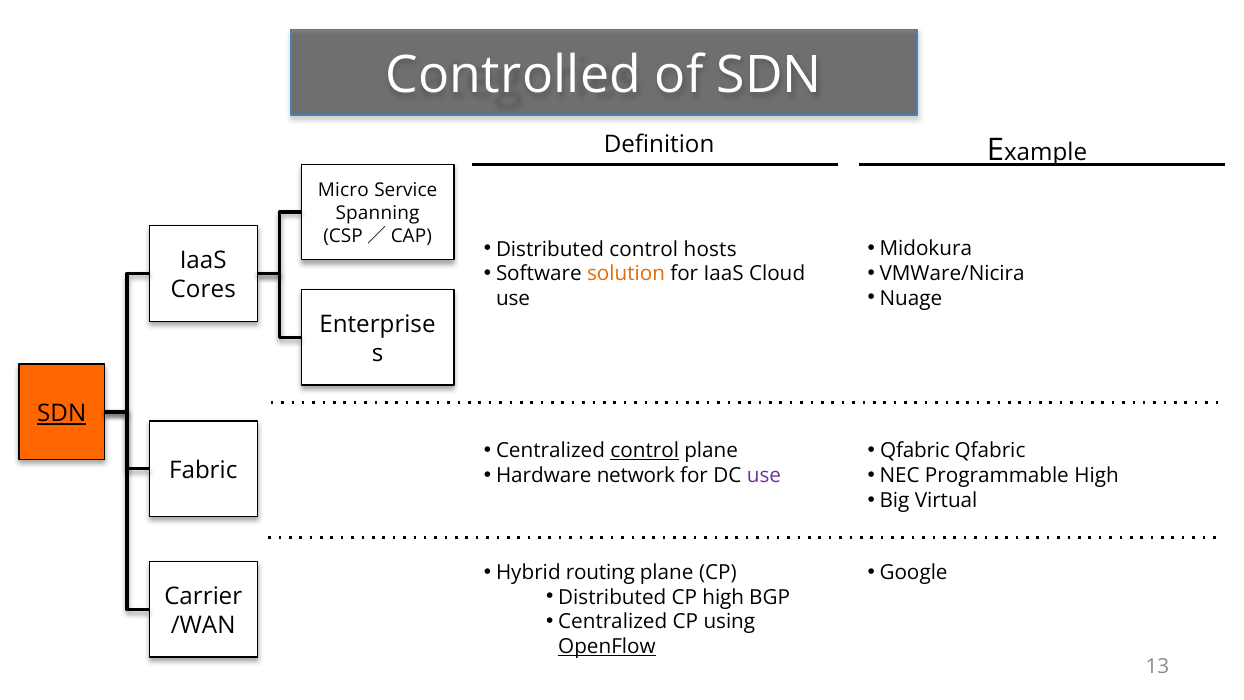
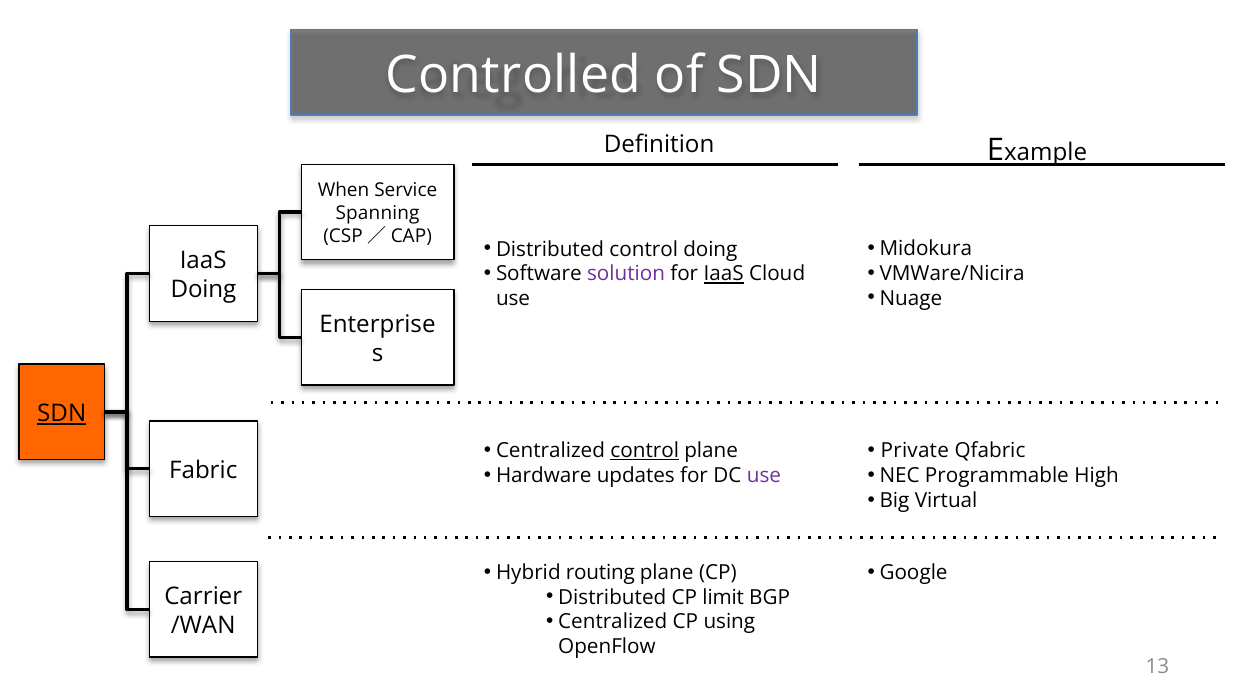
Micro: Micro -> When
control hosts: hosts -> doing
solution colour: orange -> purple
IaaS at (724, 274) underline: none -> present
Cores at (203, 290): Cores -> Doing
Qfabric at (915, 451): Qfabric -> Private
network: network -> updates
CP high: high -> limit
OpenFlow underline: present -> none
